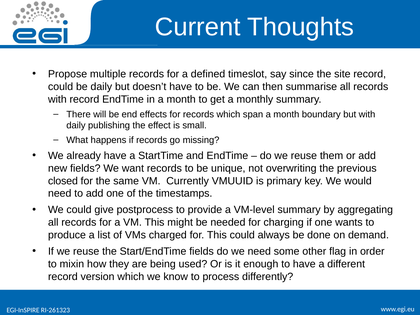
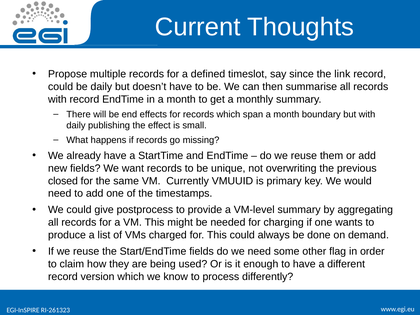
site: site -> link
mixin: mixin -> claim
